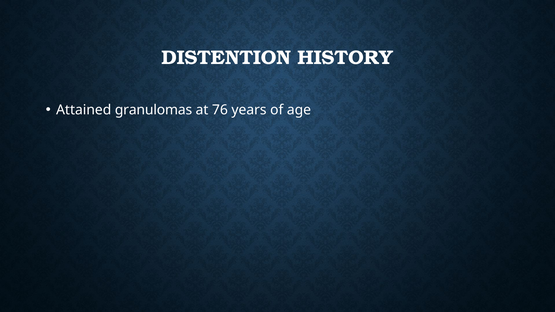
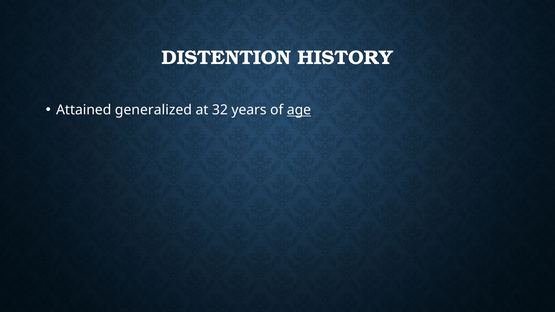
granulomas: granulomas -> generalized
76: 76 -> 32
age underline: none -> present
